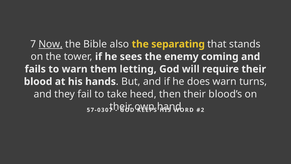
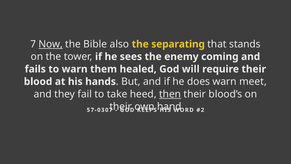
letting: letting -> healed
turns: turns -> meet
then underline: none -> present
